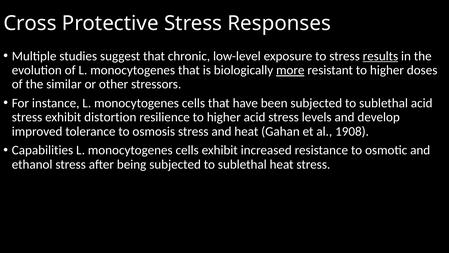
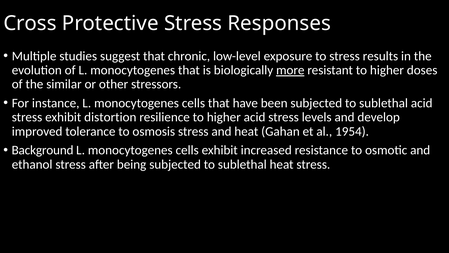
results underline: present -> none
1908: 1908 -> 1954
Capabilities: Capabilities -> Background
